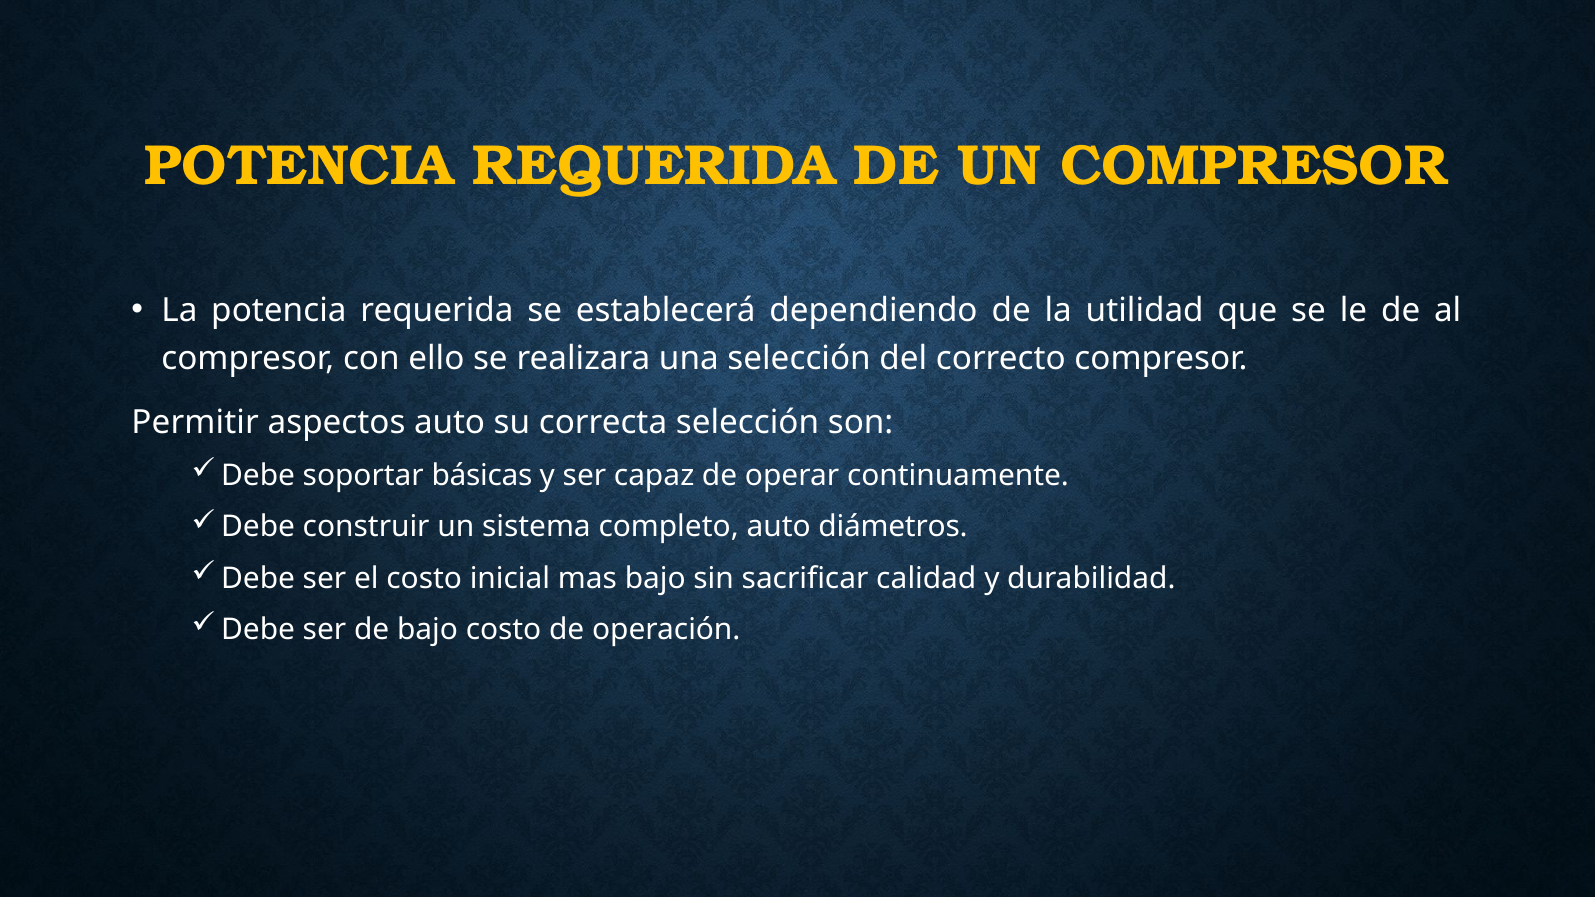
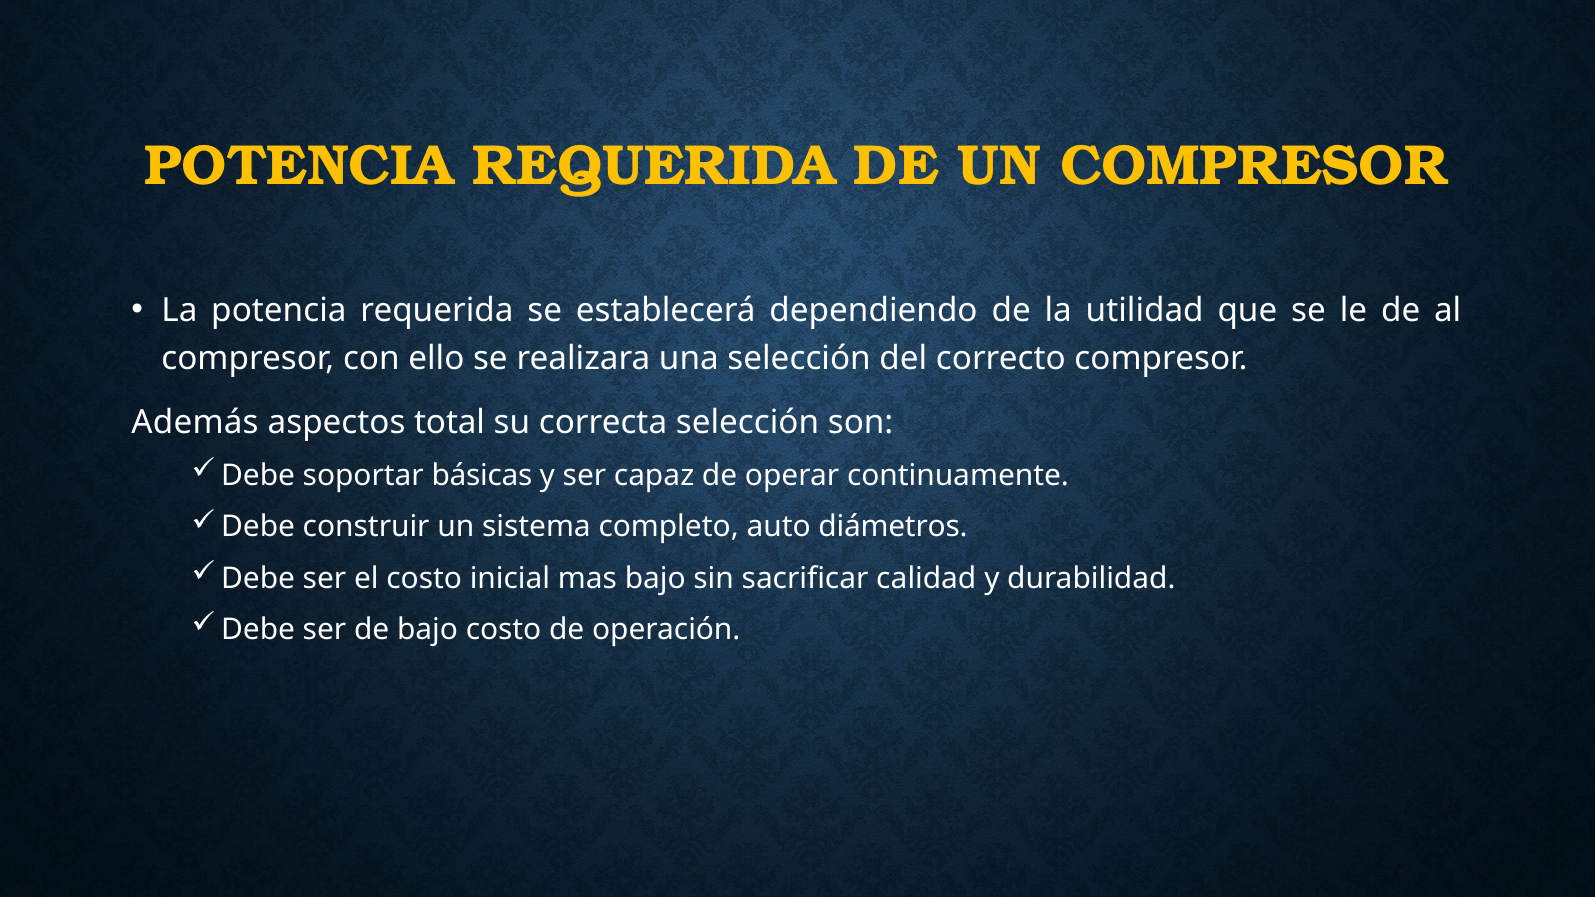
Permitir: Permitir -> Además
aspectos auto: auto -> total
